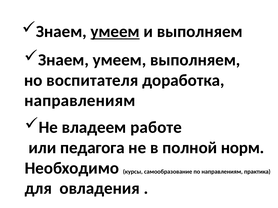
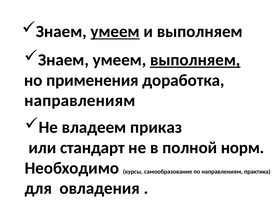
выполняем at (195, 60) underline: none -> present
воспитателя: воспитателя -> применения
работе: работе -> приказ
педагога: педагога -> стандарт
